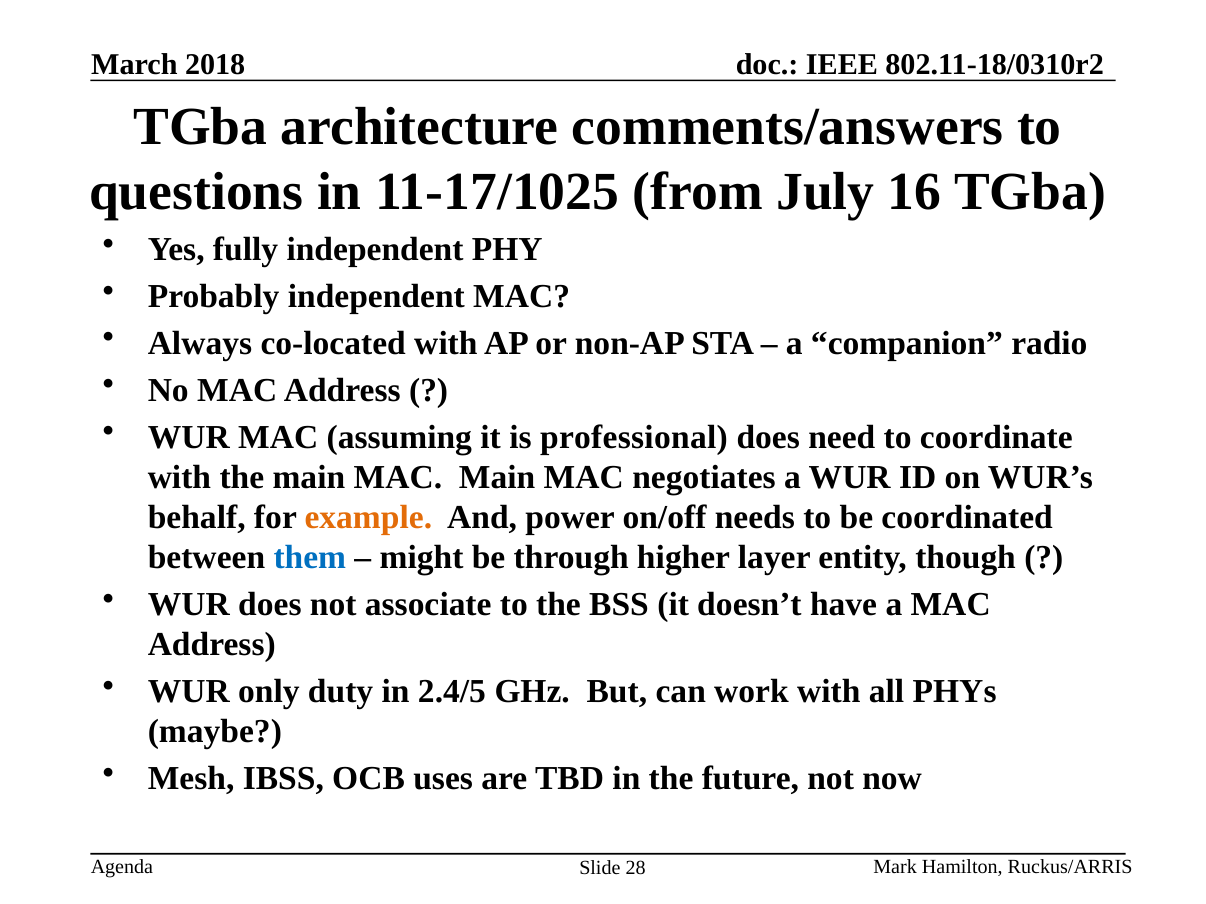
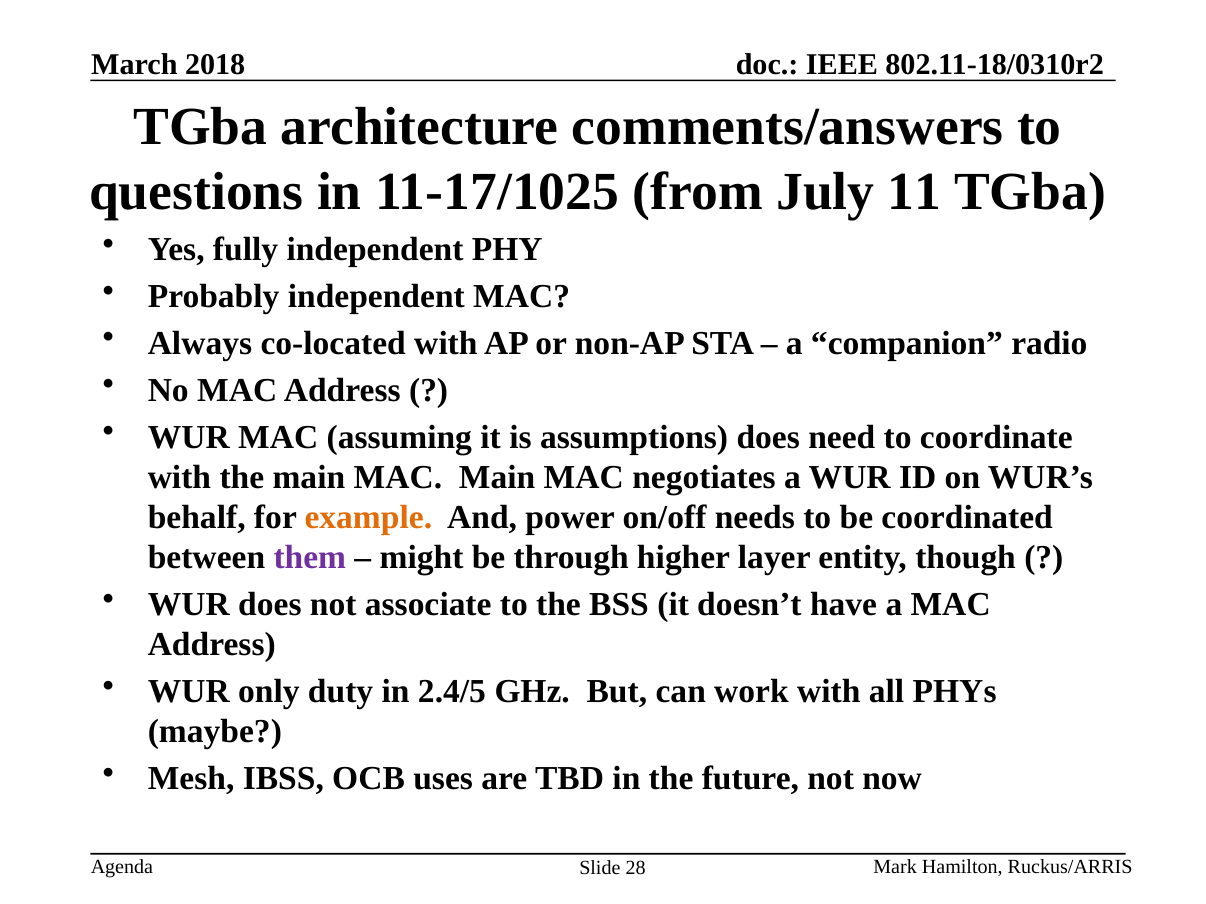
16: 16 -> 11
professional: professional -> assumptions
them colour: blue -> purple
